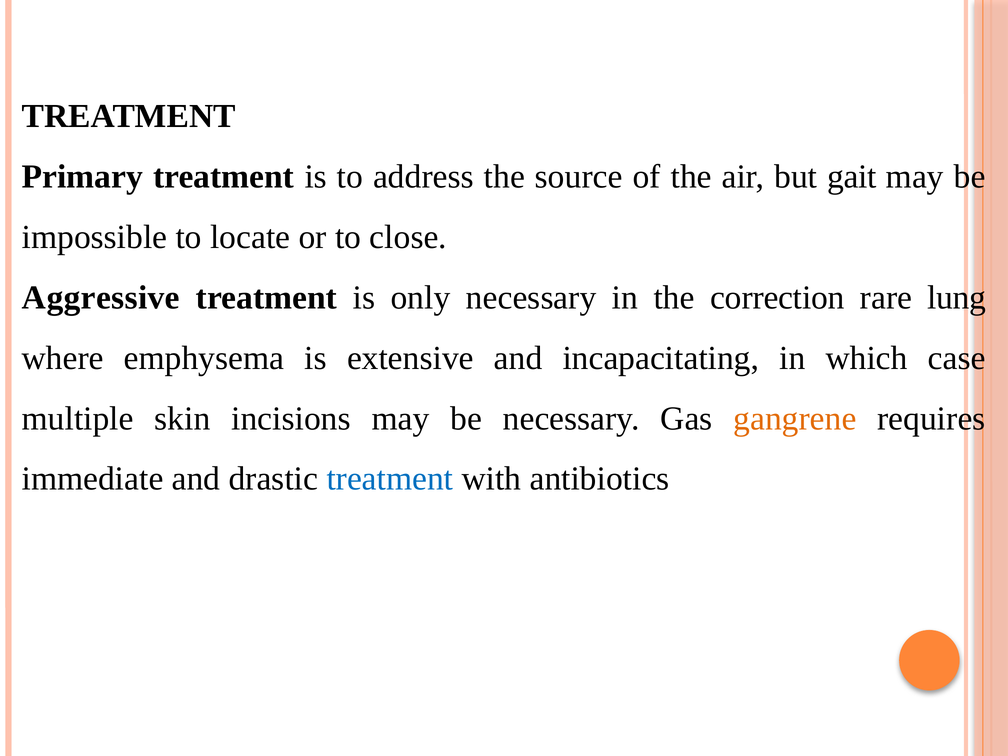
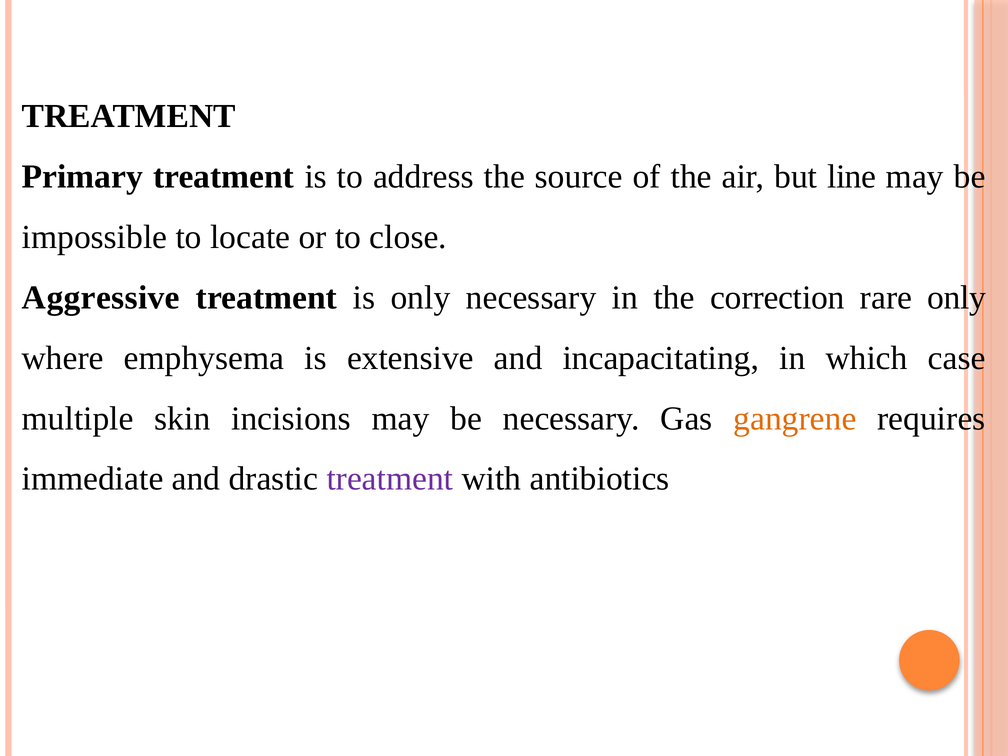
gait: gait -> line
rare lung: lung -> only
treatment at (390, 479) colour: blue -> purple
